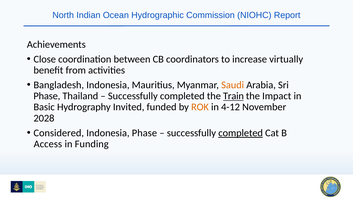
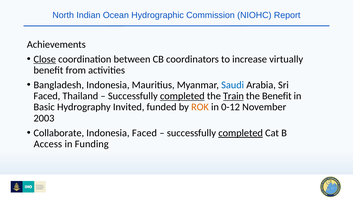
Close underline: none -> present
Saudi colour: orange -> blue
Phase at (47, 96): Phase -> Faced
completed at (182, 96) underline: none -> present
the Impact: Impact -> Benefit
4-12: 4-12 -> 0-12
2028: 2028 -> 2003
Considered: Considered -> Collaborate
Indonesia Phase: Phase -> Faced
